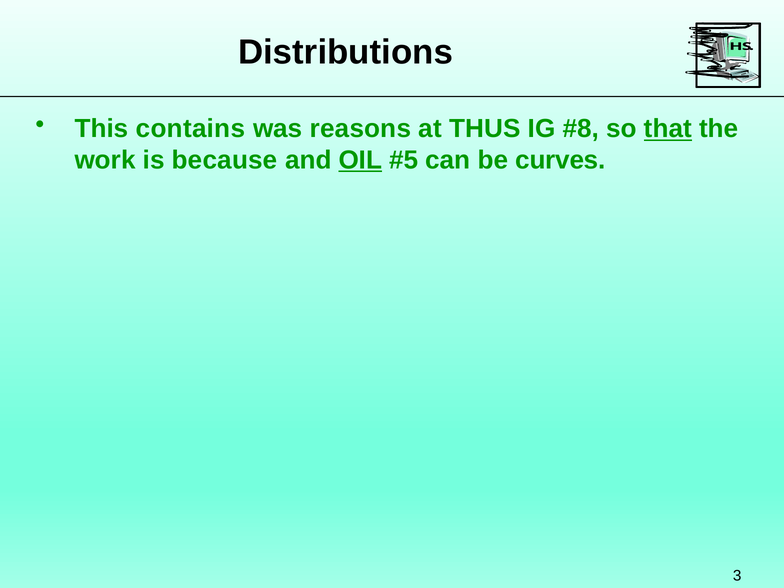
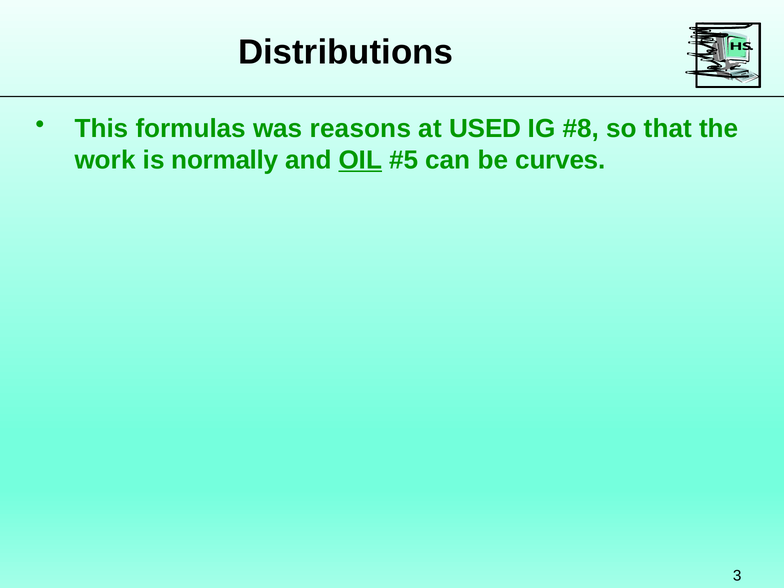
contains: contains -> formulas
THUS: THUS -> USED
that underline: present -> none
because: because -> normally
